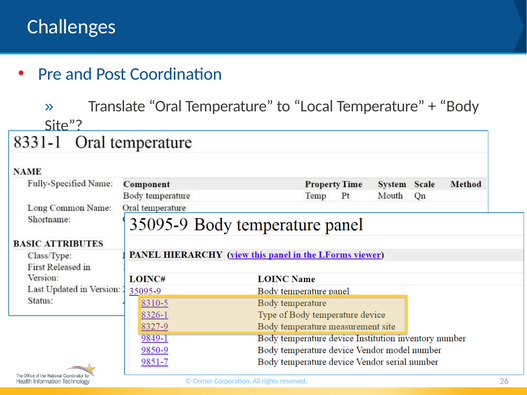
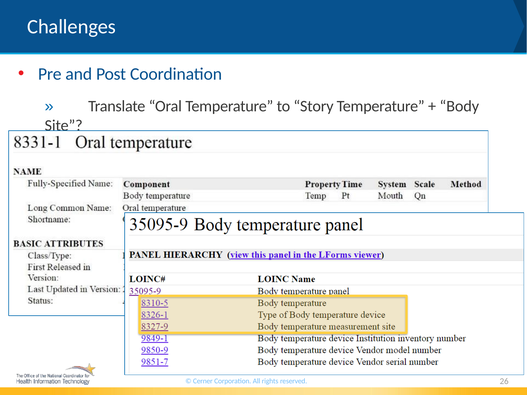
Local: Local -> Story
